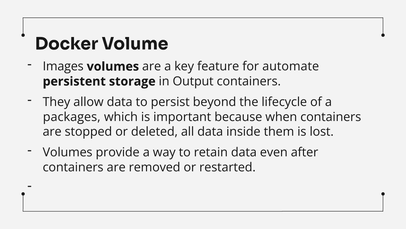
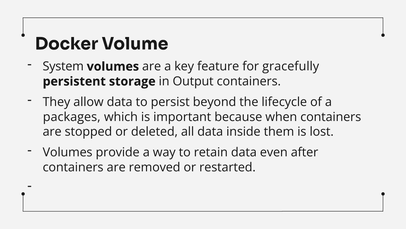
Images: Images -> System
automate: automate -> gracefully
